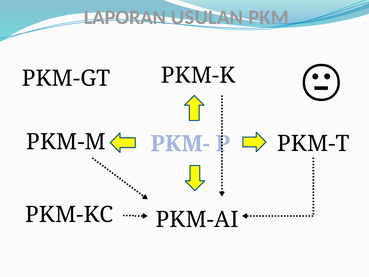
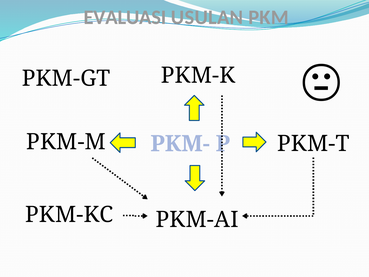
LAPORAN: LAPORAN -> EVALUASI
